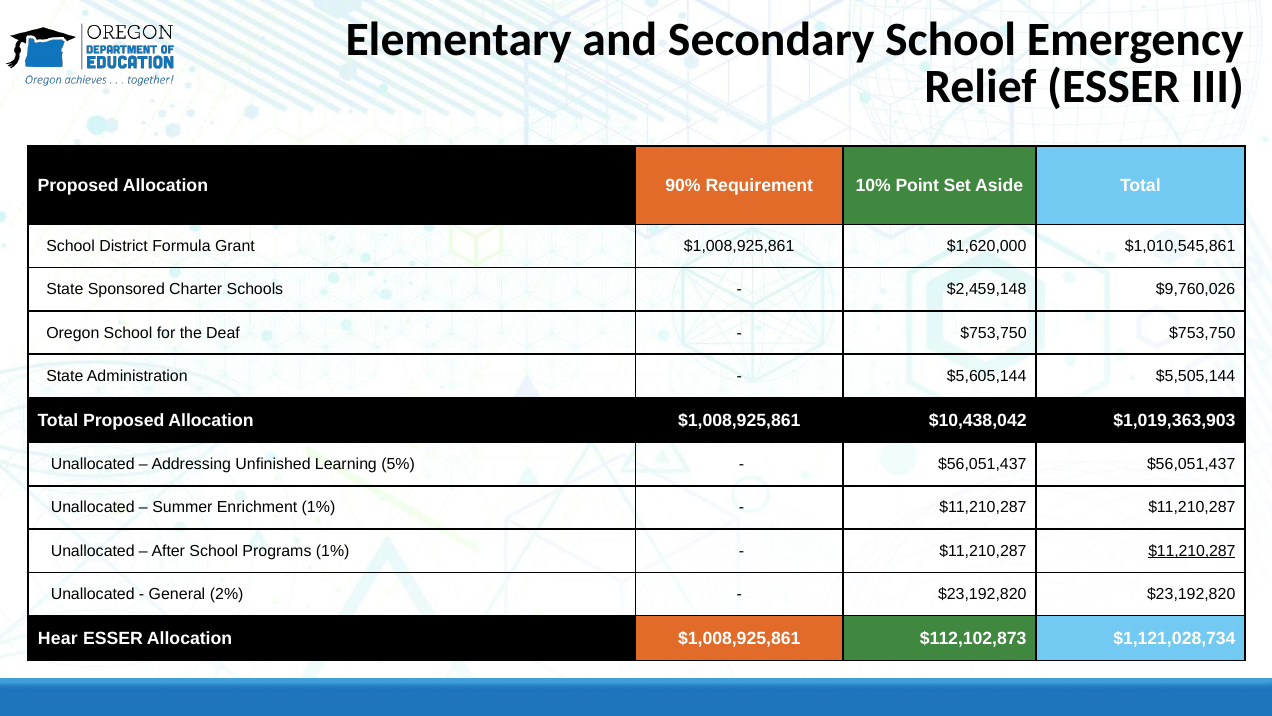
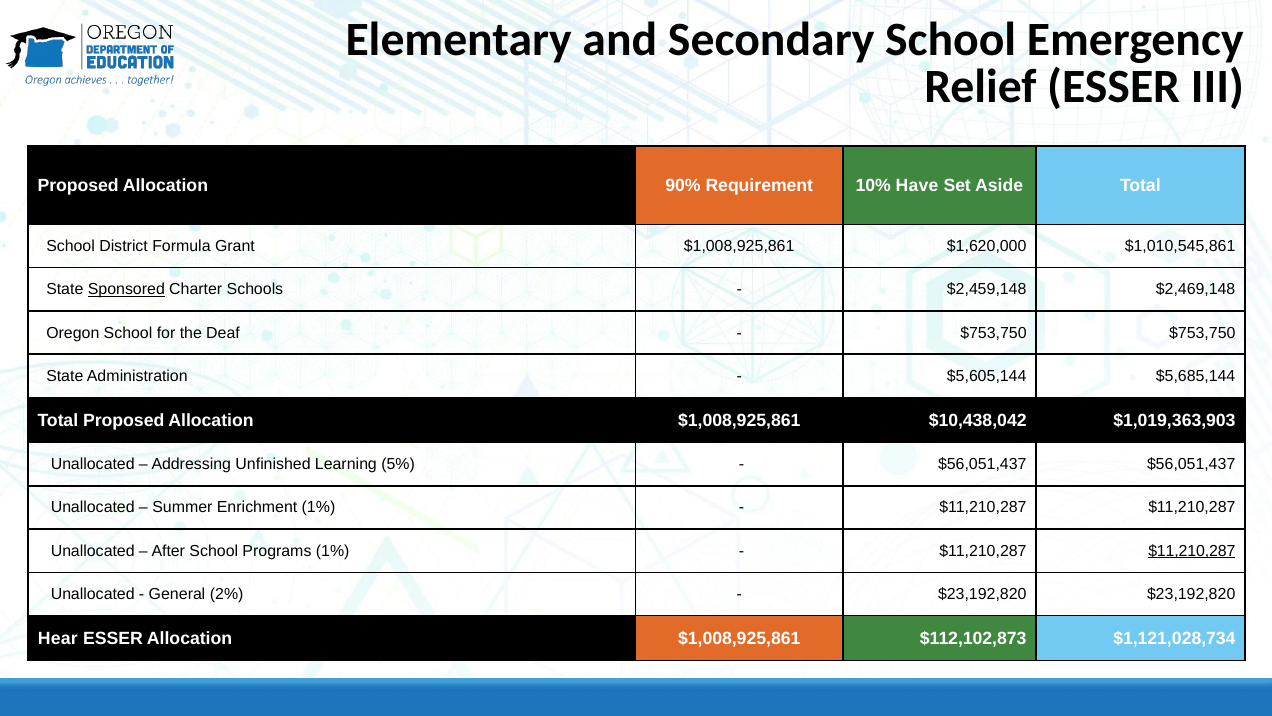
Point: Point -> Have
Sponsored underline: none -> present
$9,760,026: $9,760,026 -> $2,469,148
$5,505,144: $5,505,144 -> $5,685,144
